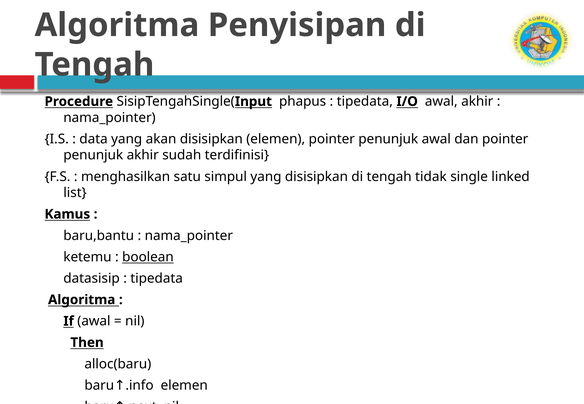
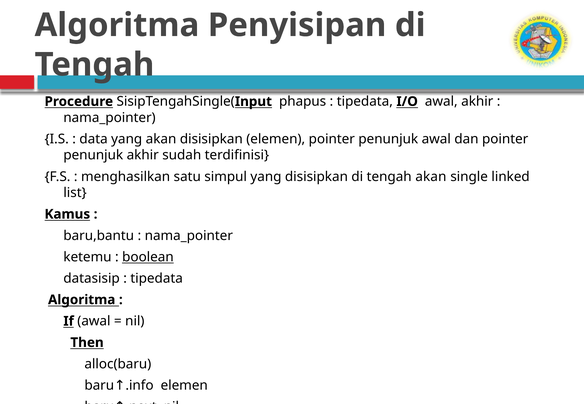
tengah tidak: tidak -> akan
